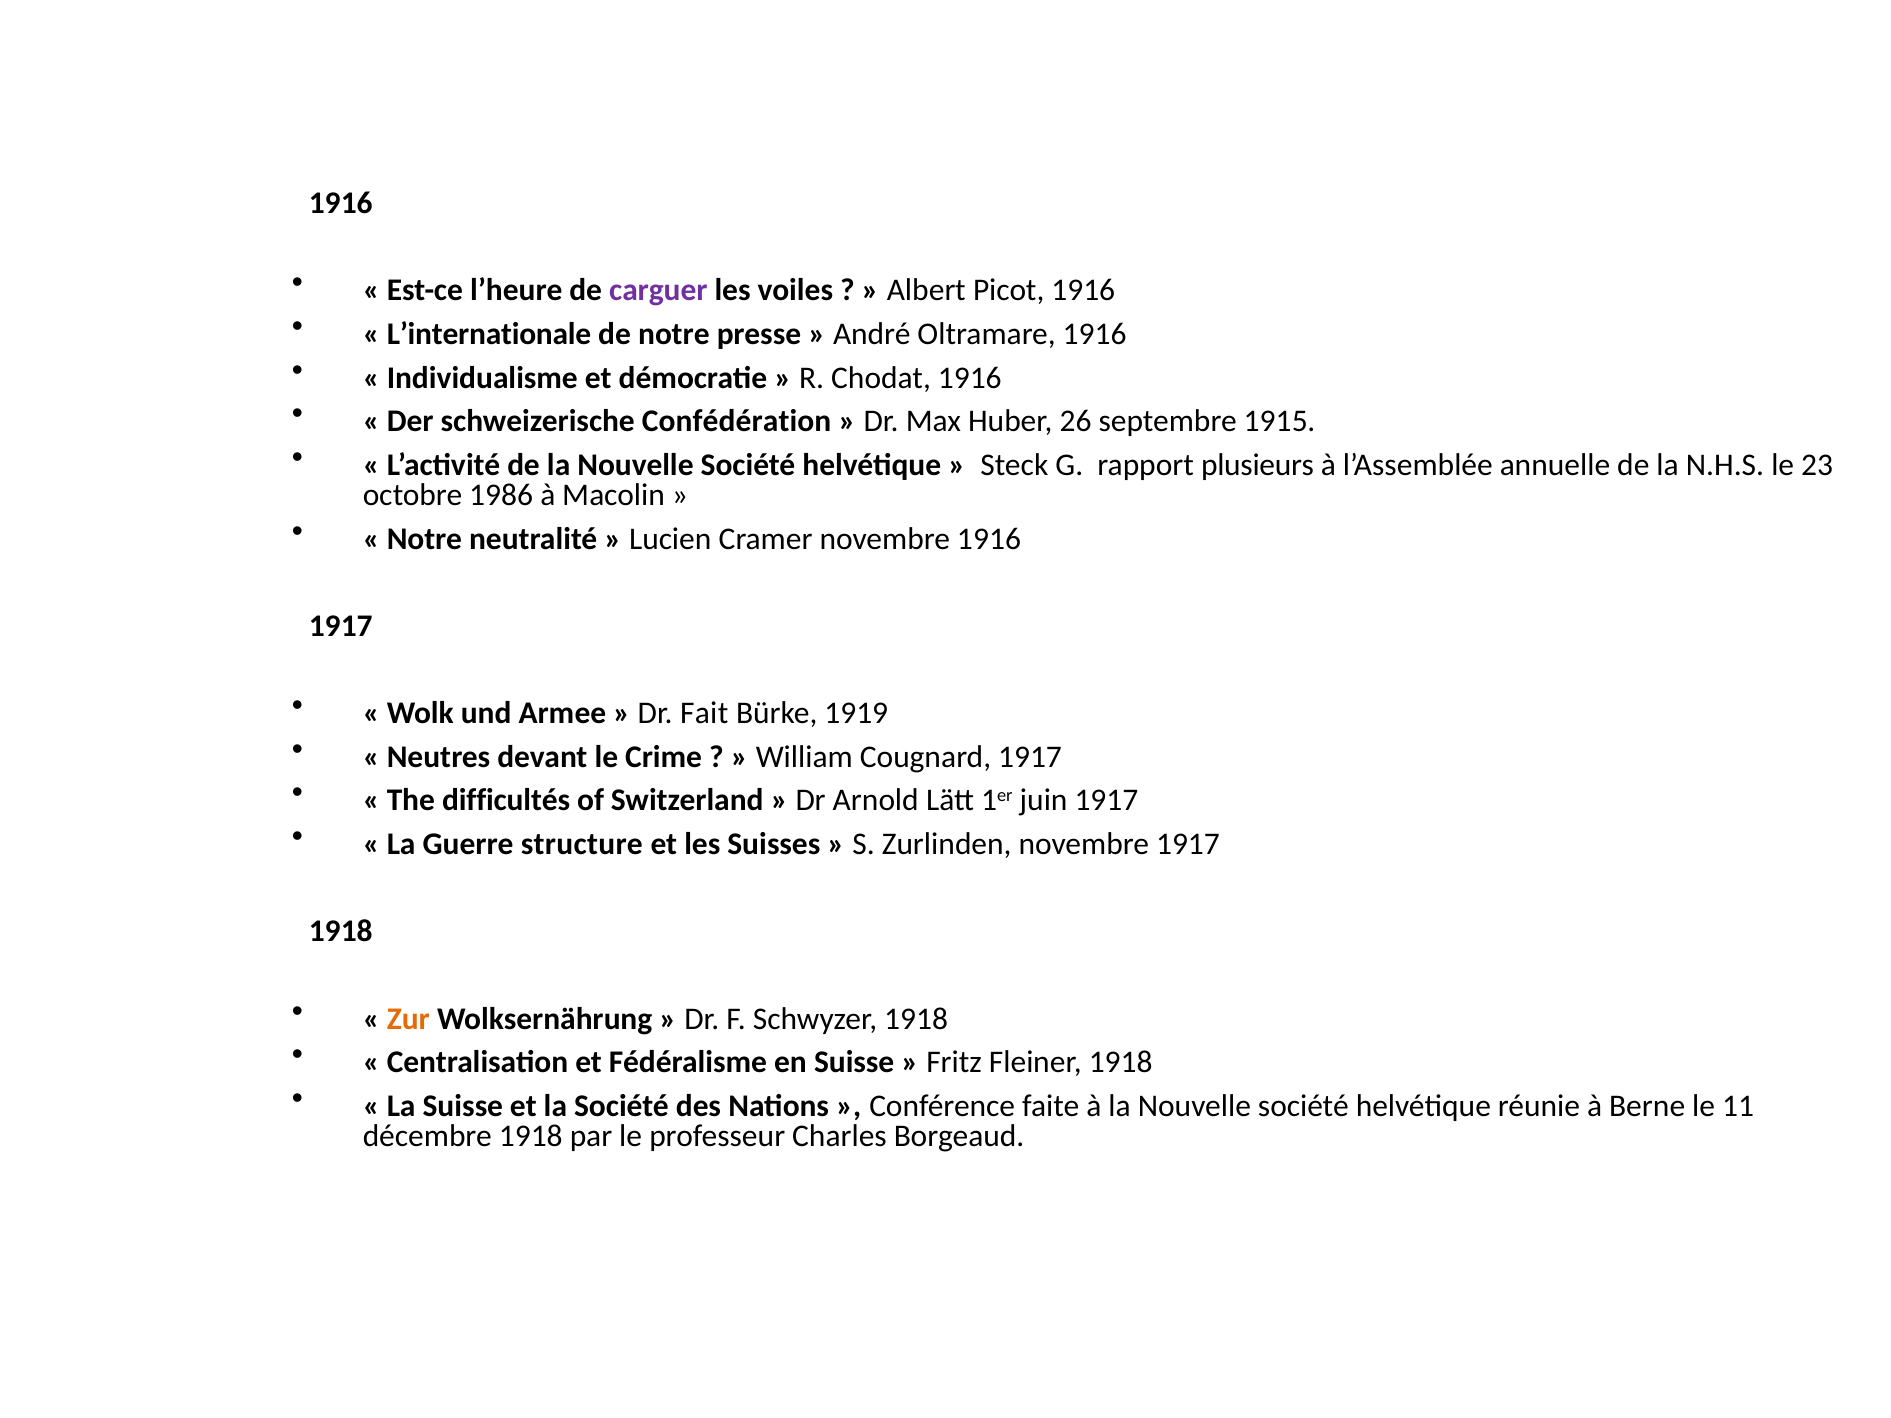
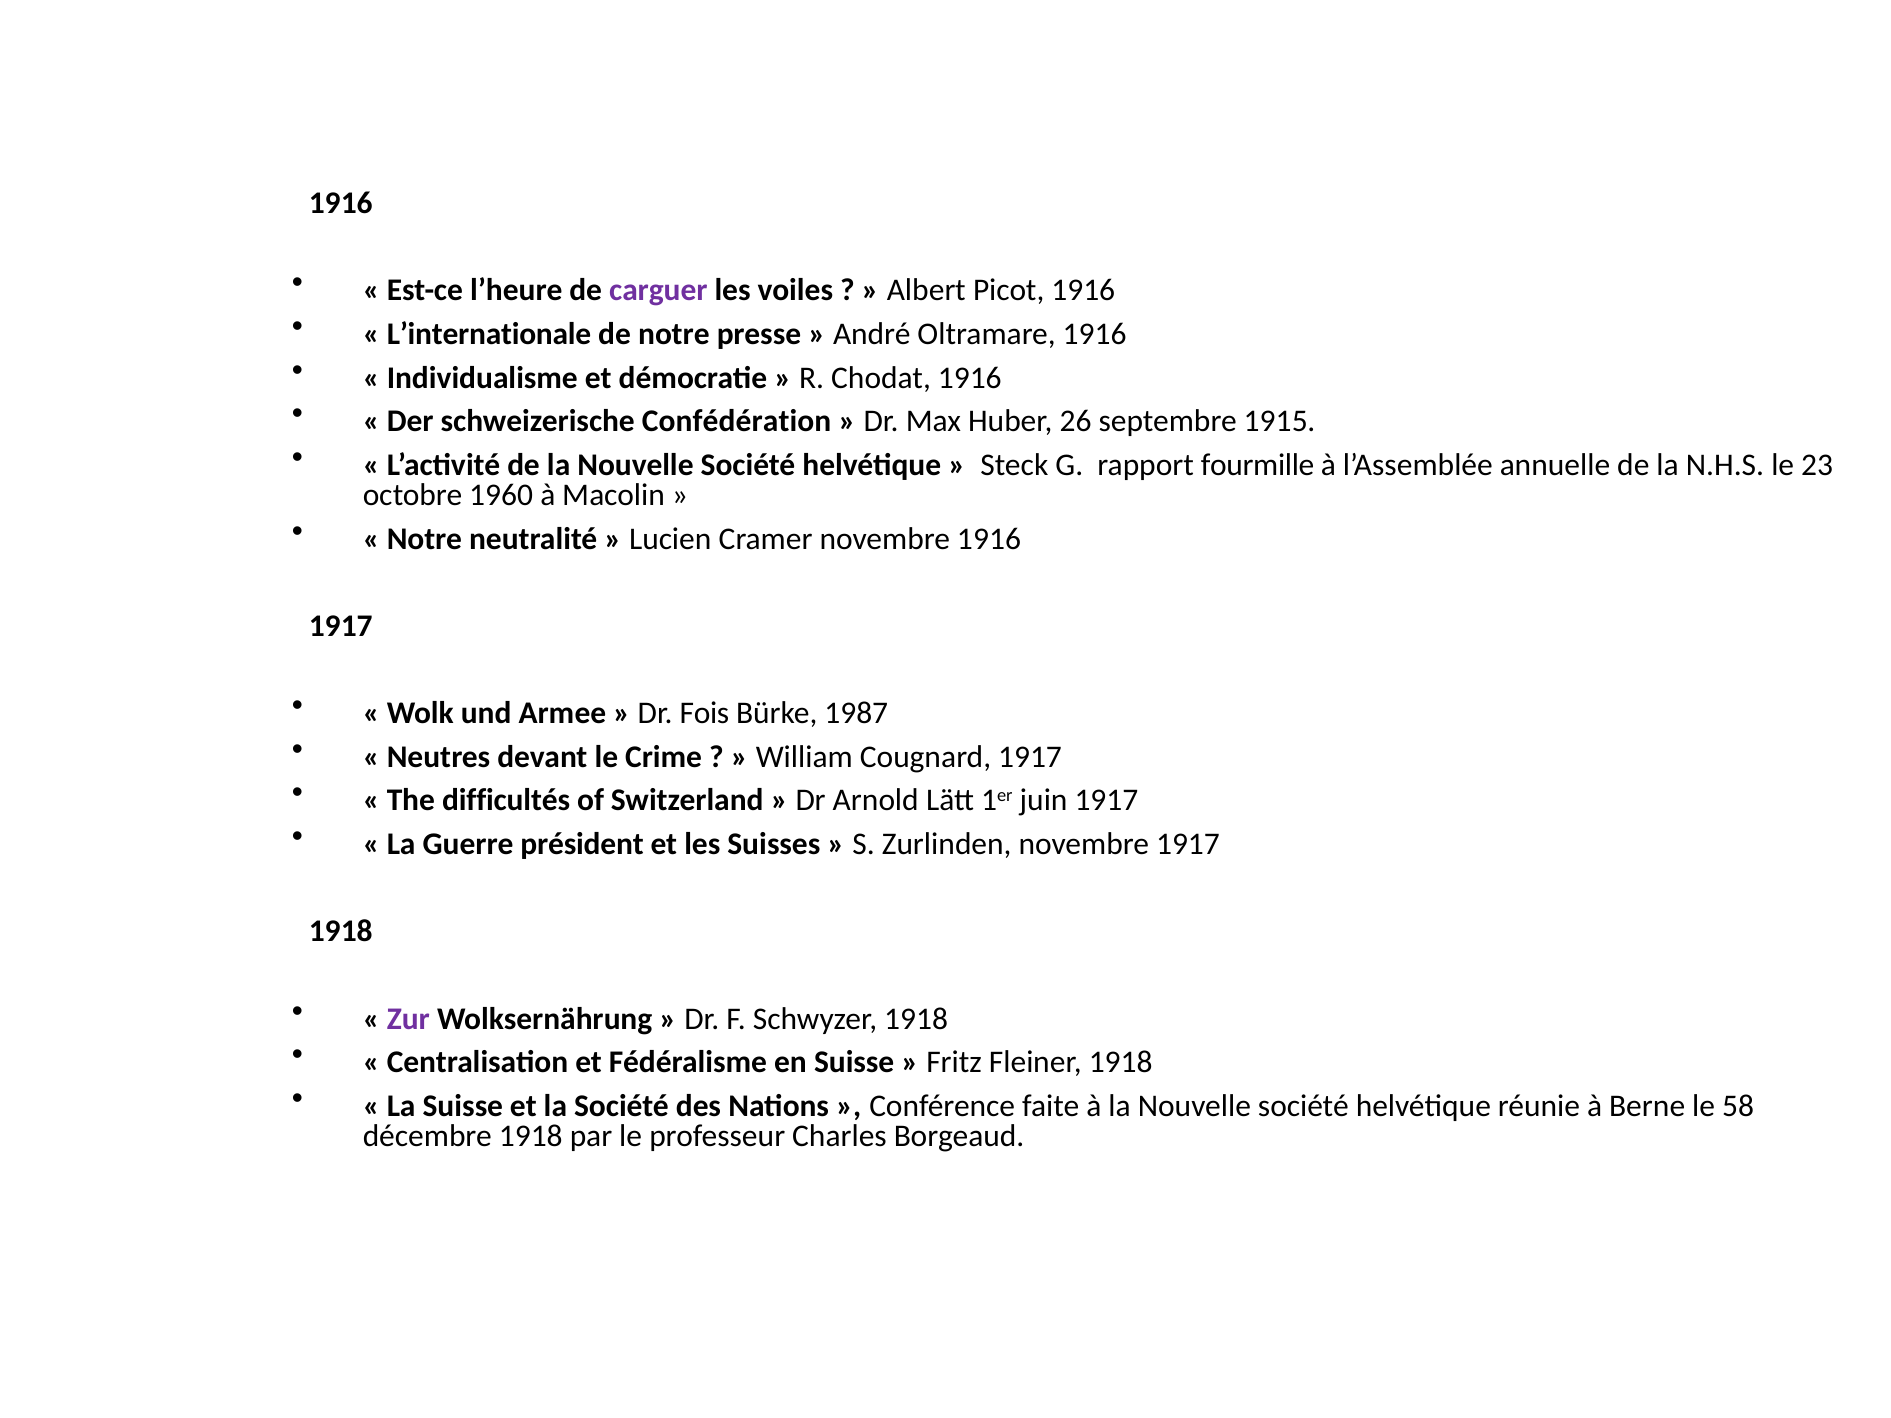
plusieurs: plusieurs -> fourmille
1986: 1986 -> 1960
Fait: Fait -> Fois
1919: 1919 -> 1987
structure: structure -> président
Zur colour: orange -> purple
11: 11 -> 58
